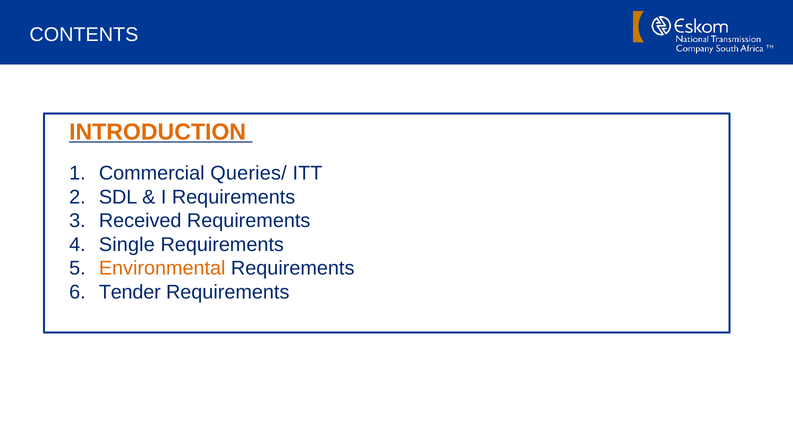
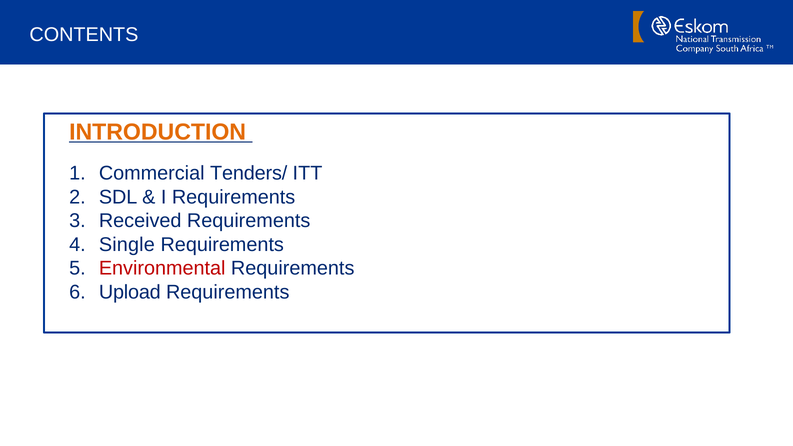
Queries/: Queries/ -> Tenders/
Environmental colour: orange -> red
Tender: Tender -> Upload
